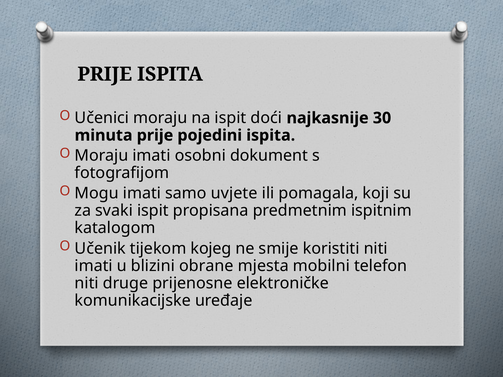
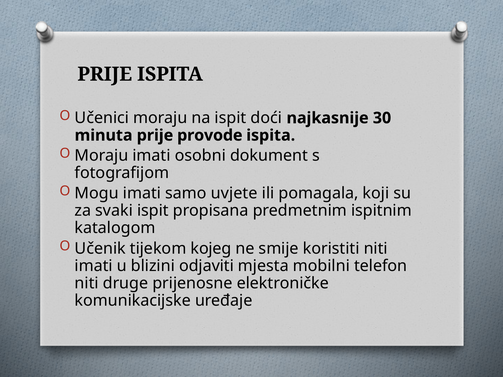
pojedini: pojedini -> provode
obrane: obrane -> odjaviti
